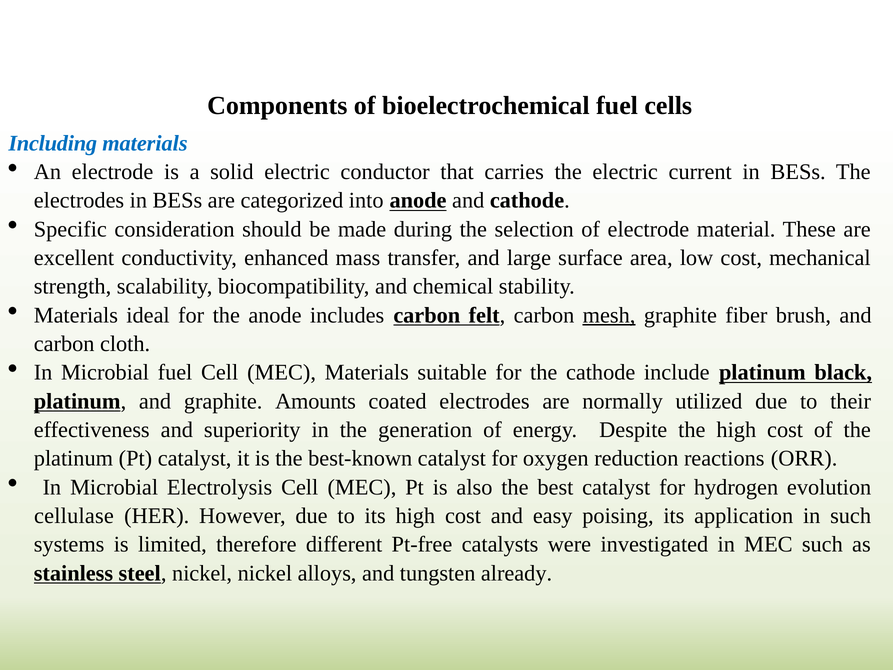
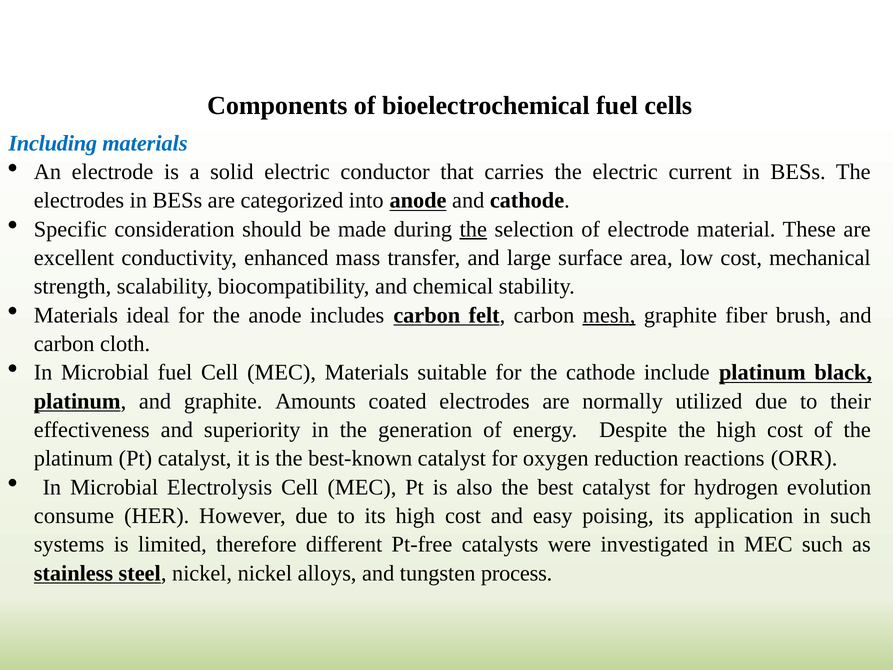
the at (473, 229) underline: none -> present
cellulase: cellulase -> consume
already: already -> process
